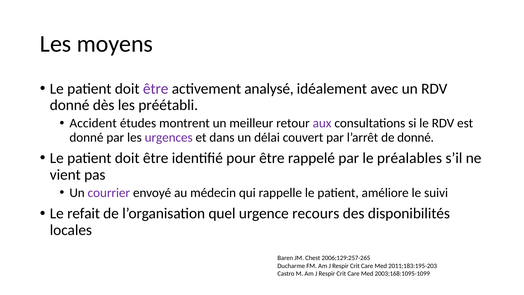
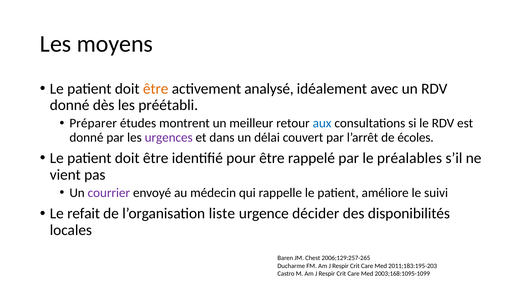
être at (156, 89) colour: purple -> orange
Accident: Accident -> Préparer
aux colour: purple -> blue
de donné: donné -> écoles
quel: quel -> liste
recours: recours -> décider
